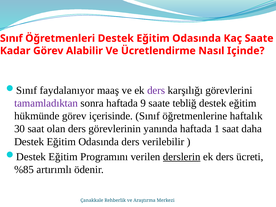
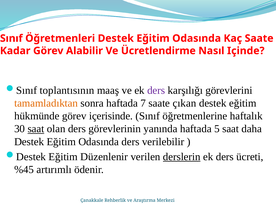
faydalanıyor: faydalanıyor -> toplantısının
tamamladıktan colour: purple -> orange
9: 9 -> 7
tebliğ: tebliğ -> çıkan
saat at (36, 129) underline: none -> present
1: 1 -> 5
Programını: Programını -> Düzenlenir
%85: %85 -> %45
